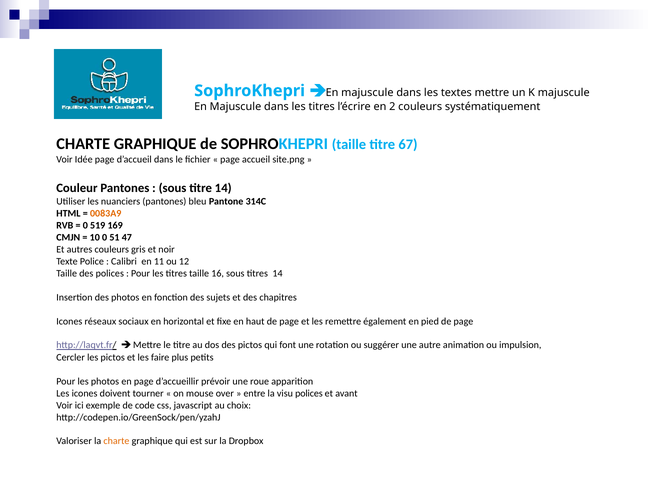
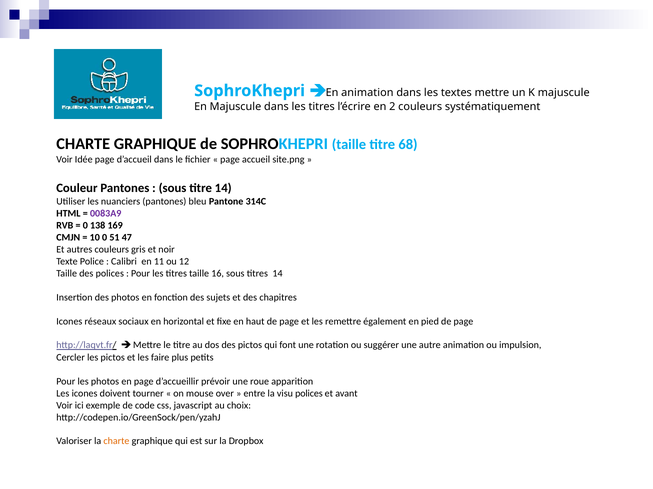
majuscule at (367, 93): majuscule -> animation
67: 67 -> 68
0083A9 colour: orange -> purple
519: 519 -> 138
